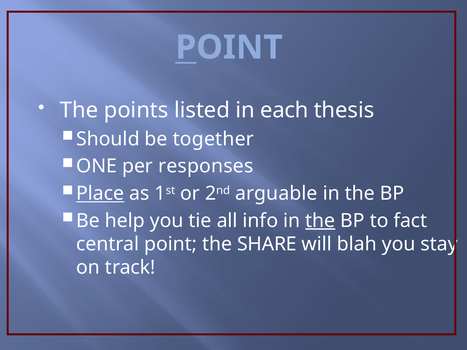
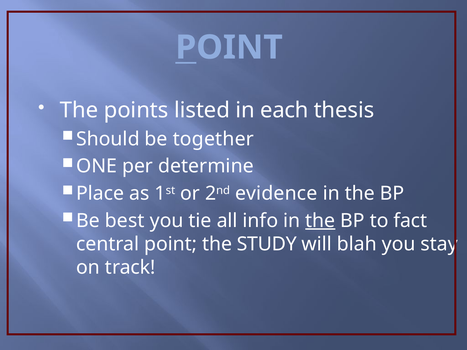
responses: responses -> determine
Place underline: present -> none
arguable: arguable -> evidence
help: help -> best
SHARE: SHARE -> STUDY
